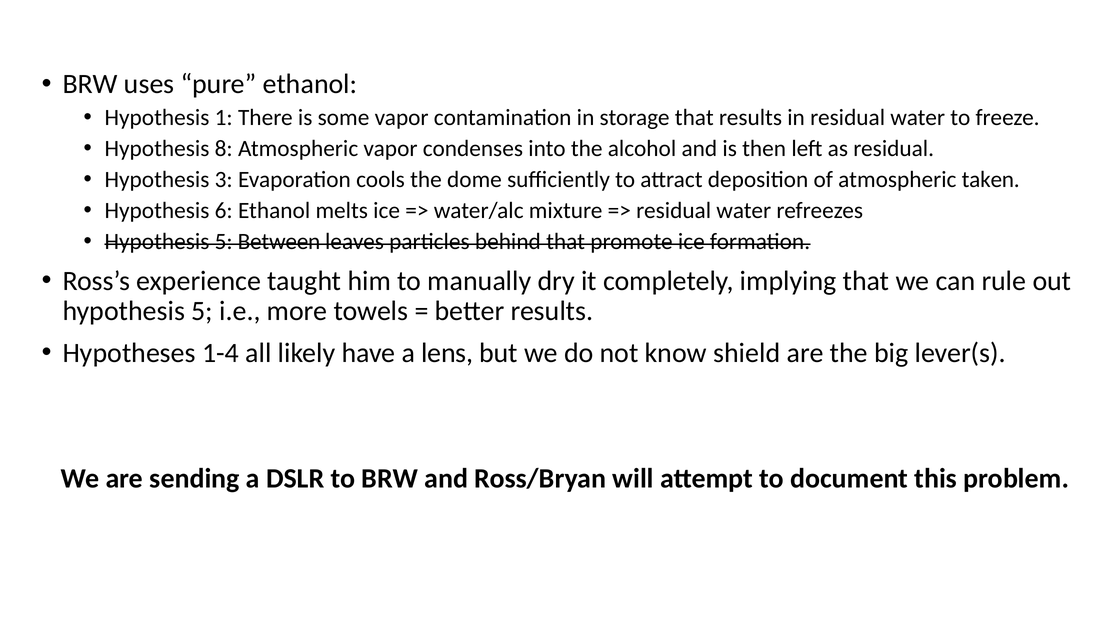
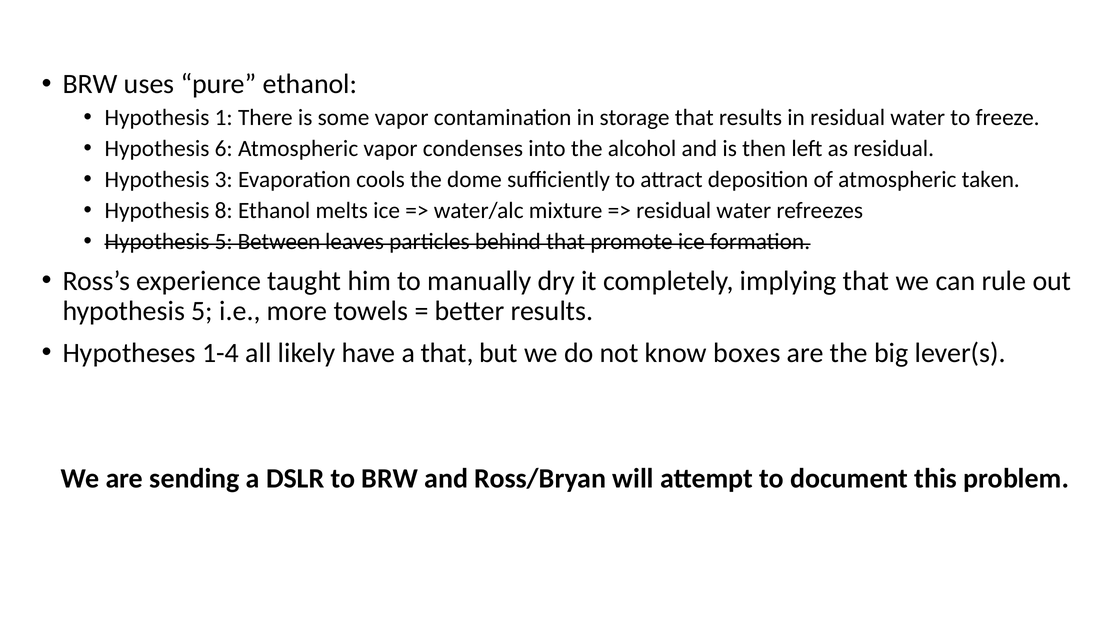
8: 8 -> 6
6: 6 -> 8
a lens: lens -> that
shield: shield -> boxes
